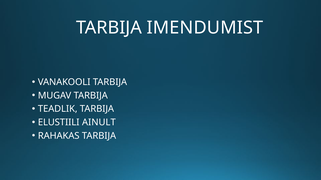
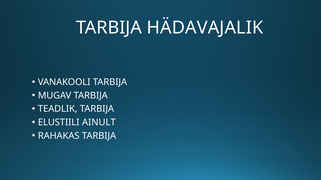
IMENDUMIST: IMENDUMIST -> HÄDAVAJALIK
